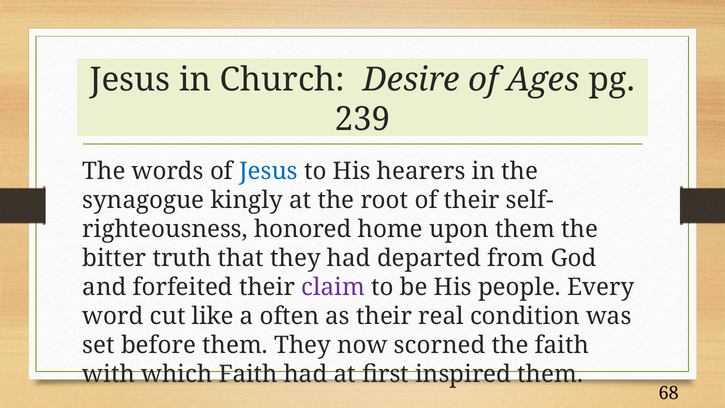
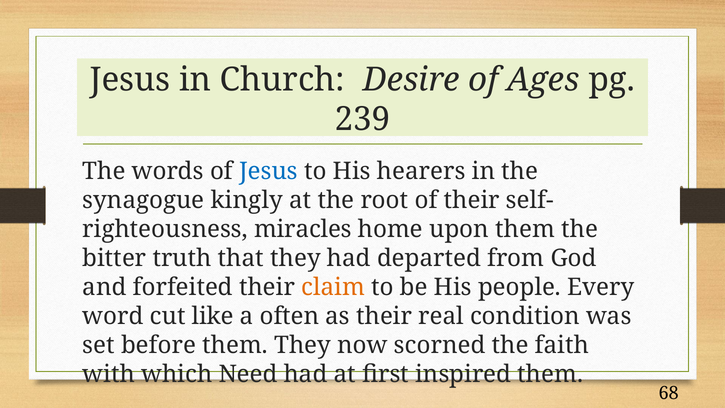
honored: honored -> miracles
claim colour: purple -> orange
which Faith: Faith -> Need
